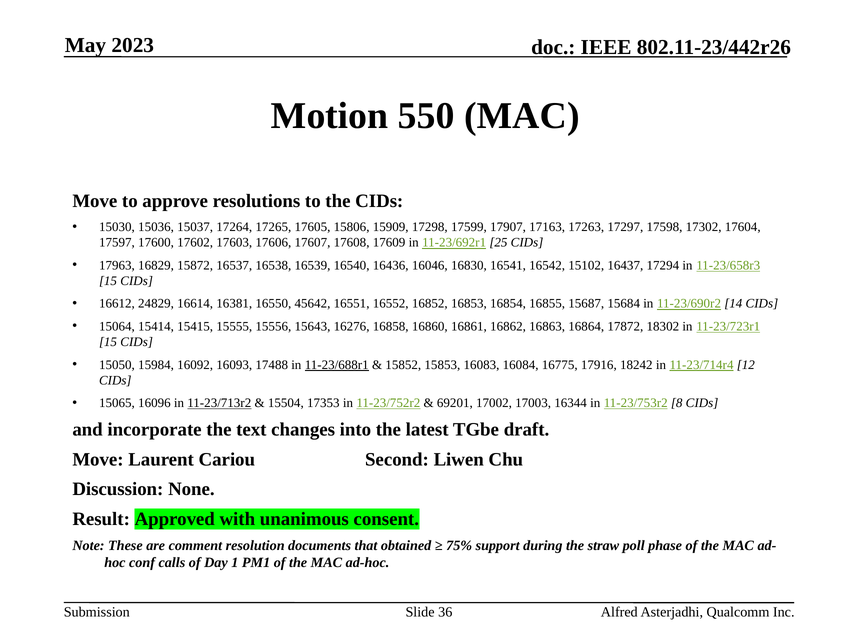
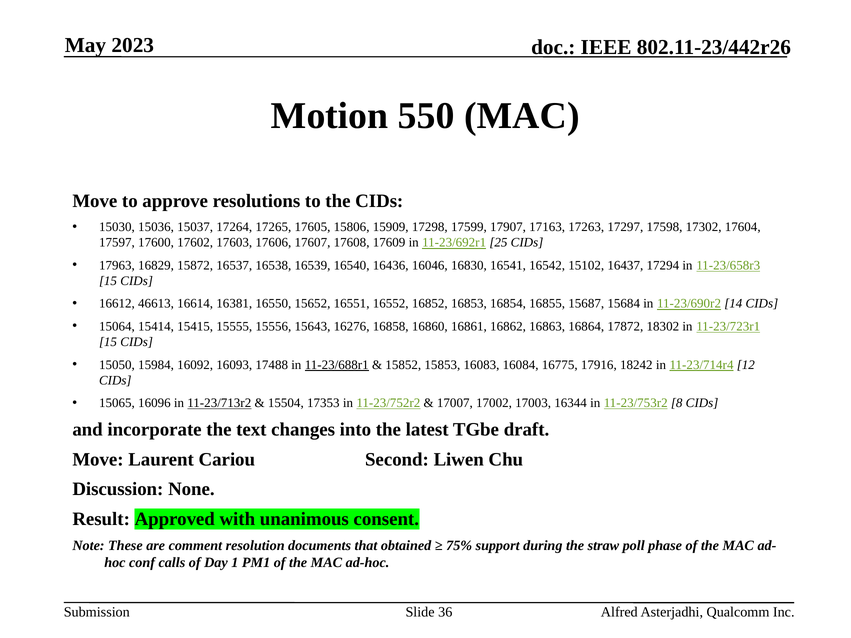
24829: 24829 -> 46613
45642: 45642 -> 15652
69201: 69201 -> 17007
